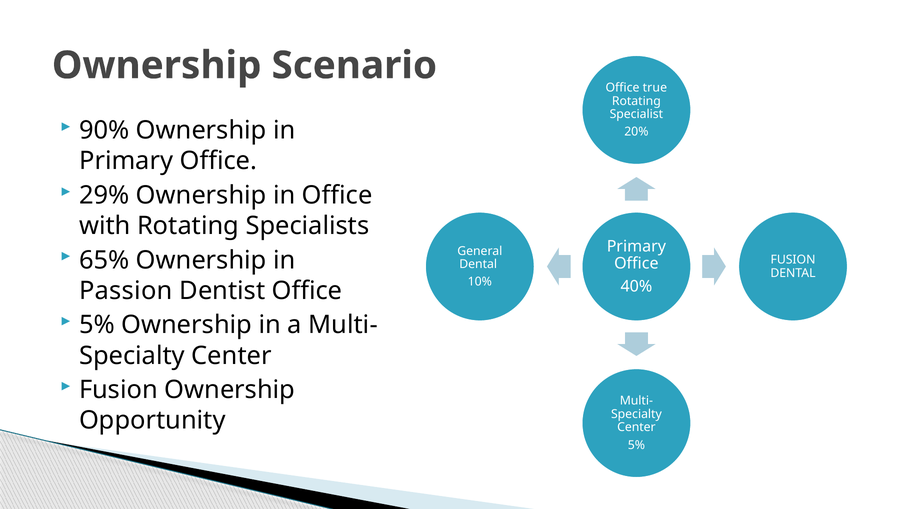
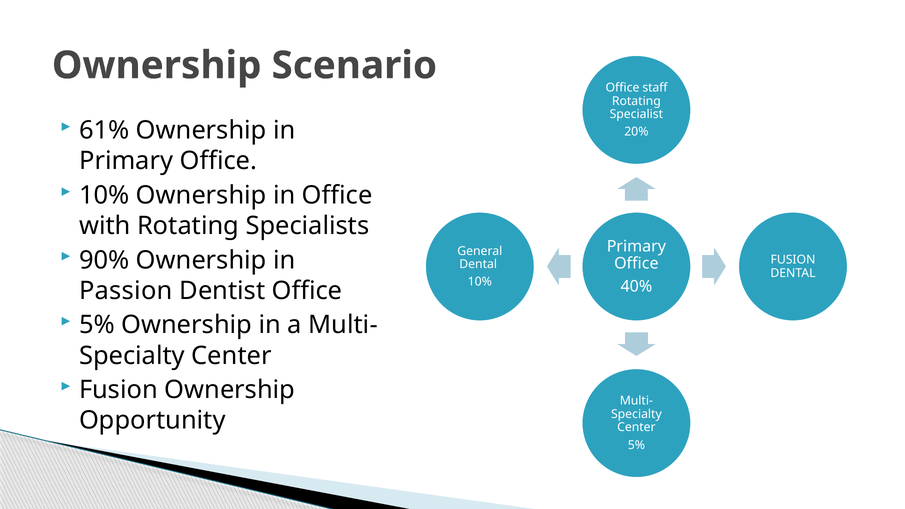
true: true -> staff
90%: 90% -> 61%
29% at (104, 195): 29% -> 10%
65%: 65% -> 90%
